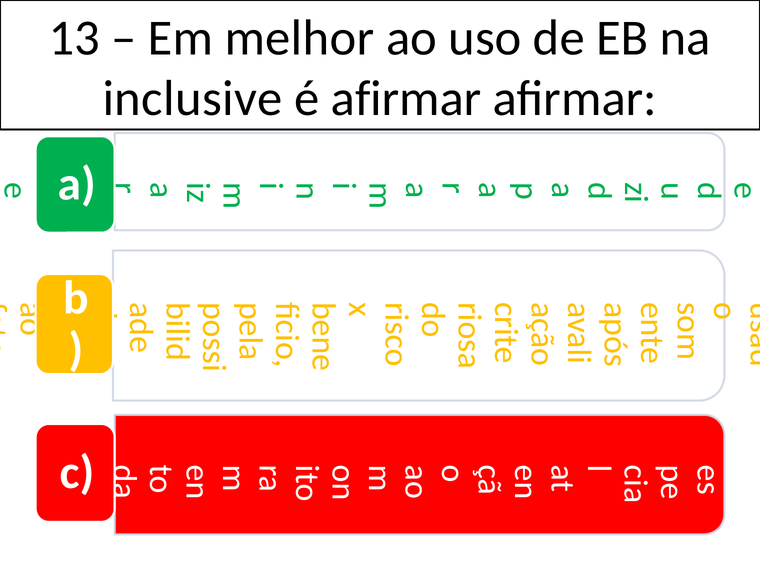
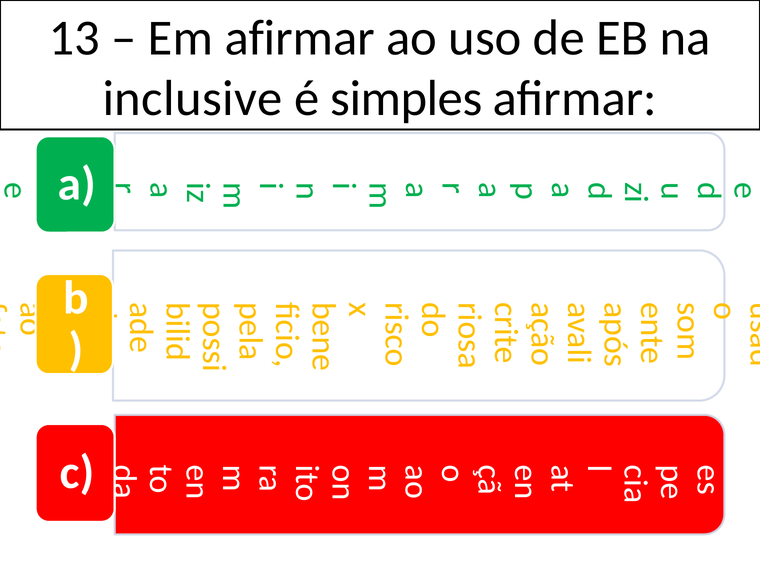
Em melhor: melhor -> afirmar
é afirmar: afirmar -> simples
